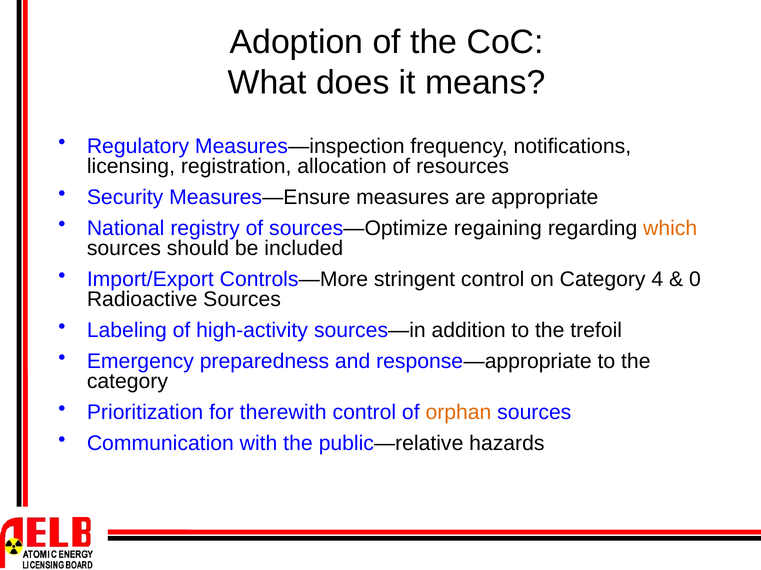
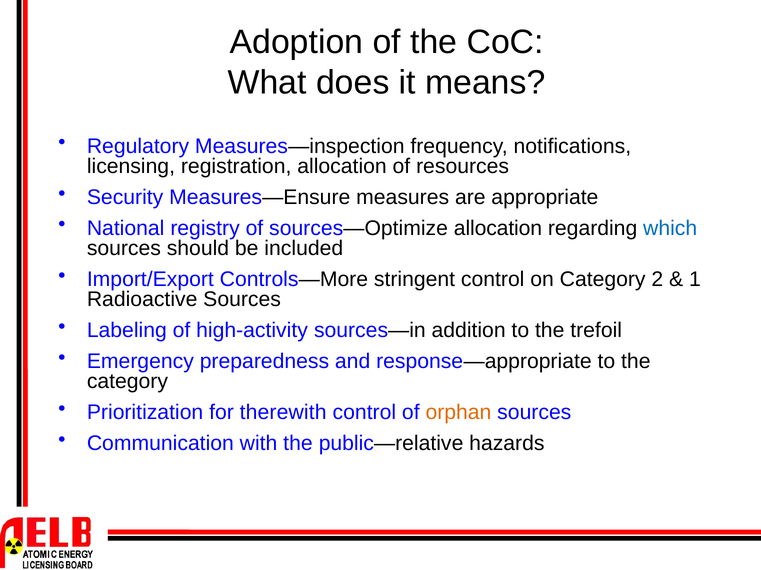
sources—Optimize regaining: regaining -> allocation
which colour: orange -> blue
4: 4 -> 2
0: 0 -> 1
